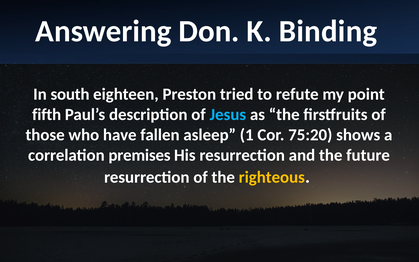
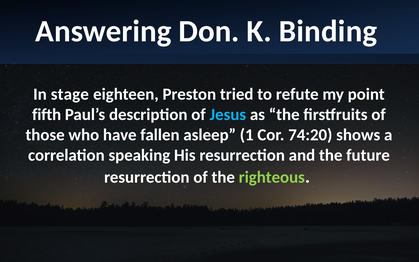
south: south -> stage
75:20: 75:20 -> 74:20
premises: premises -> speaking
righteous colour: yellow -> light green
